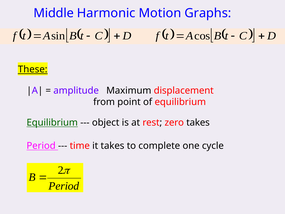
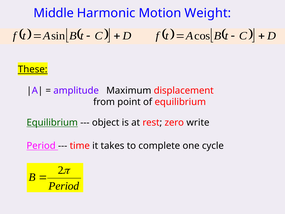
Graphs: Graphs -> Weight
zero takes: takes -> write
